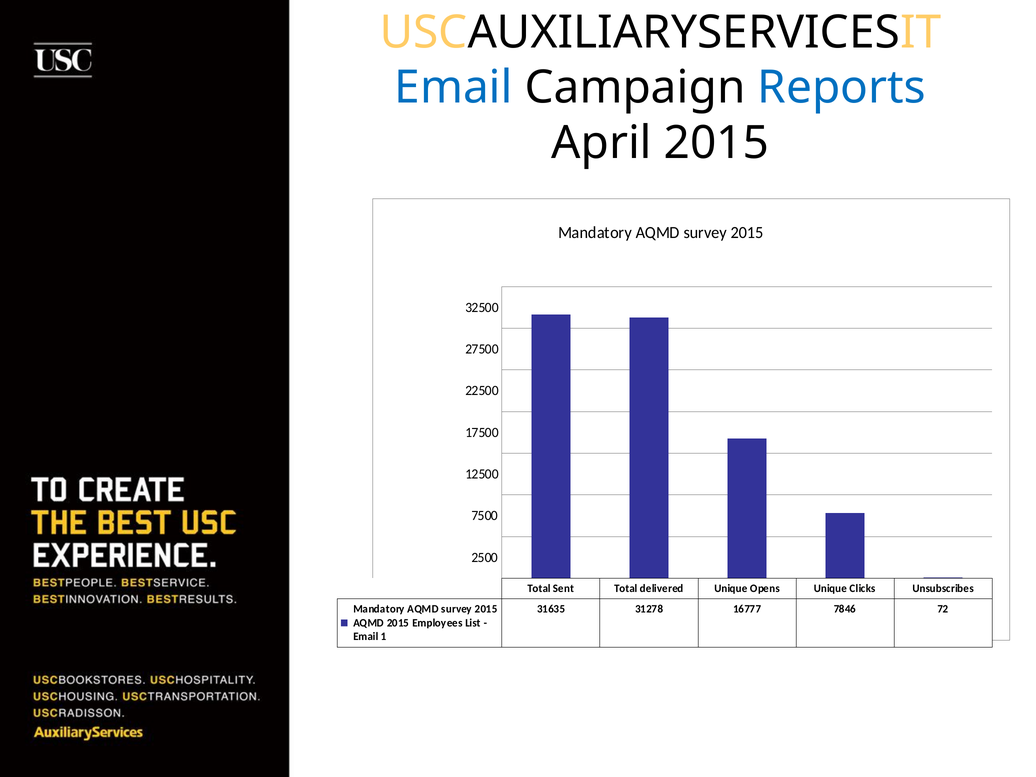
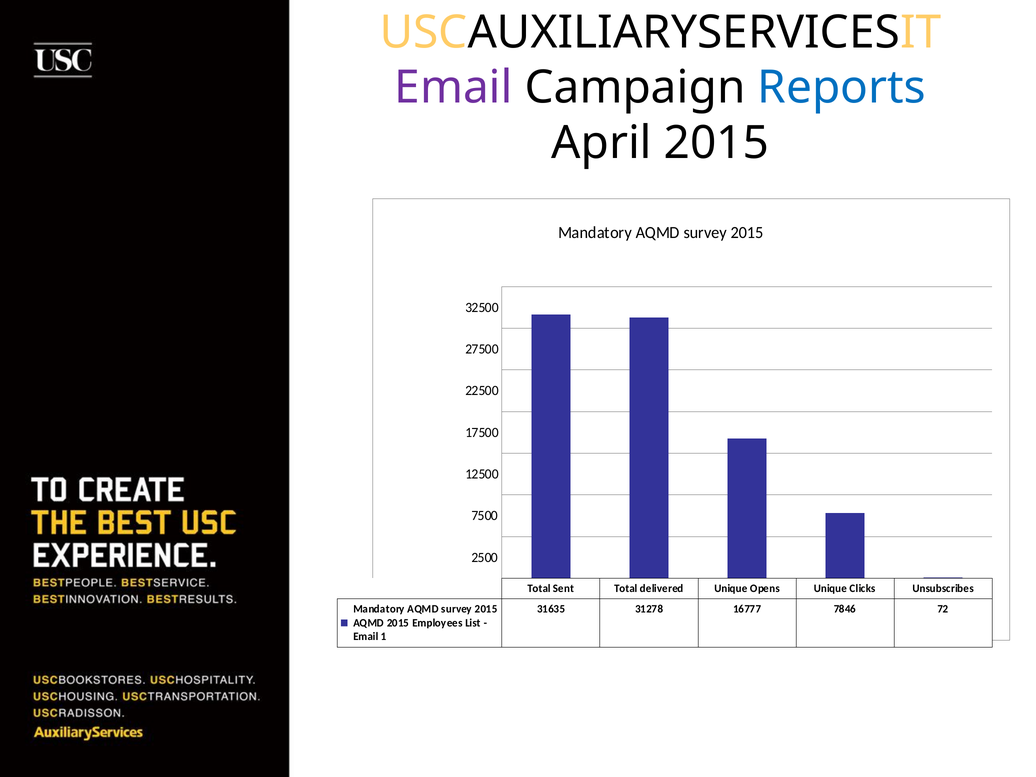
Email at (454, 88) colour: blue -> purple
